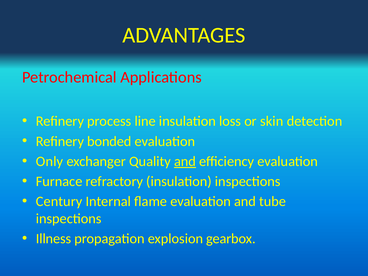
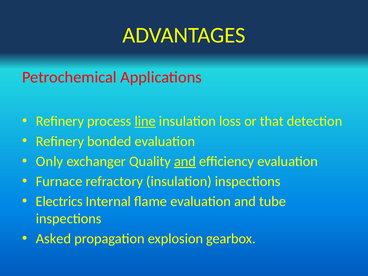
line underline: none -> present
skin: skin -> that
Century: Century -> Electrics
Illness: Illness -> Asked
